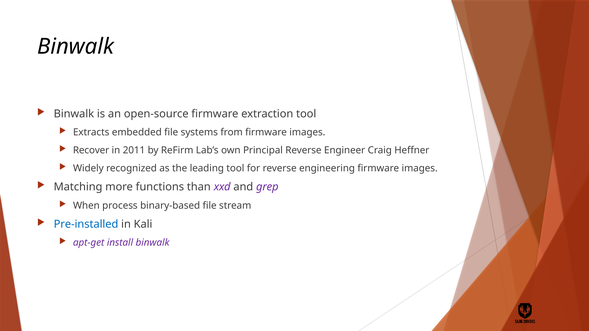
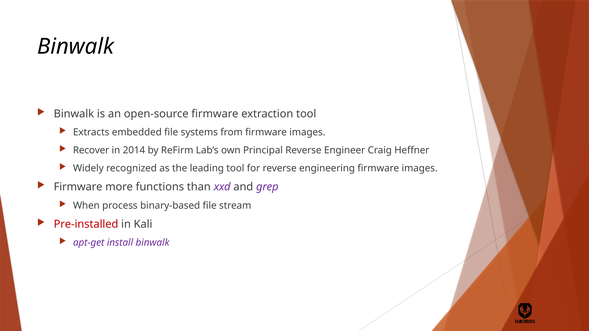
2011: 2011 -> 2014
Matching at (78, 187): Matching -> Firmware
Pre-installed colour: blue -> red
